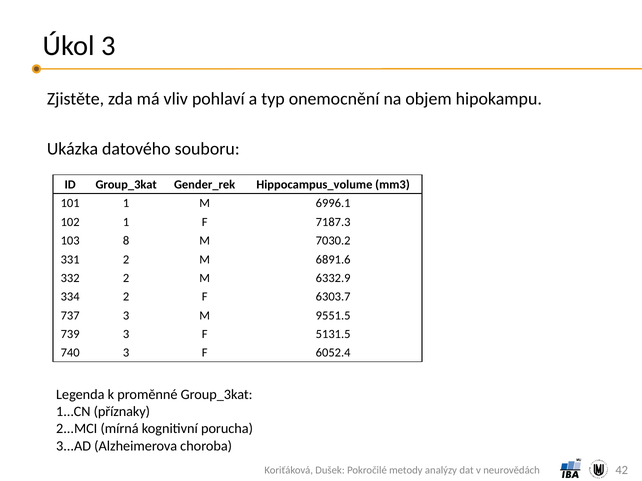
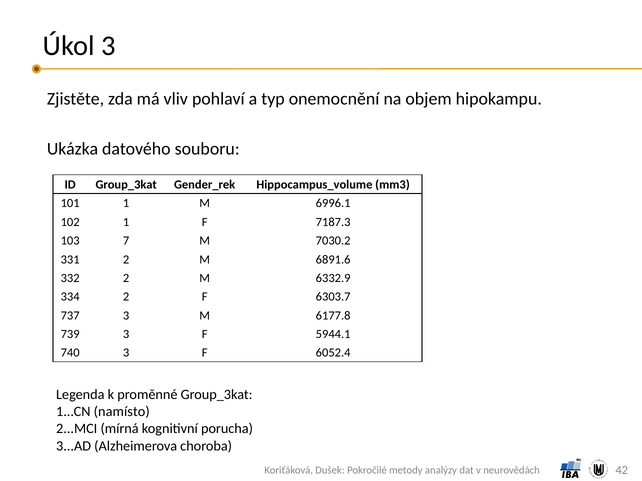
8: 8 -> 7
9551.5: 9551.5 -> 6177.8
5131.5: 5131.5 -> 5944.1
příznaky: příznaky -> namísto
